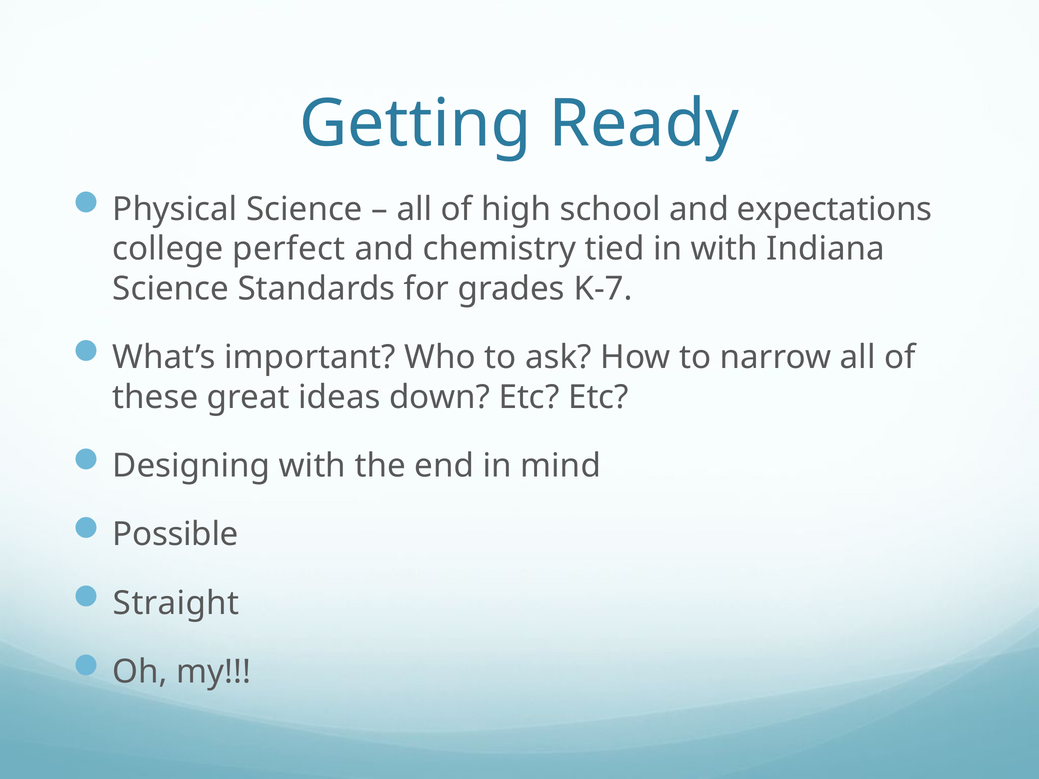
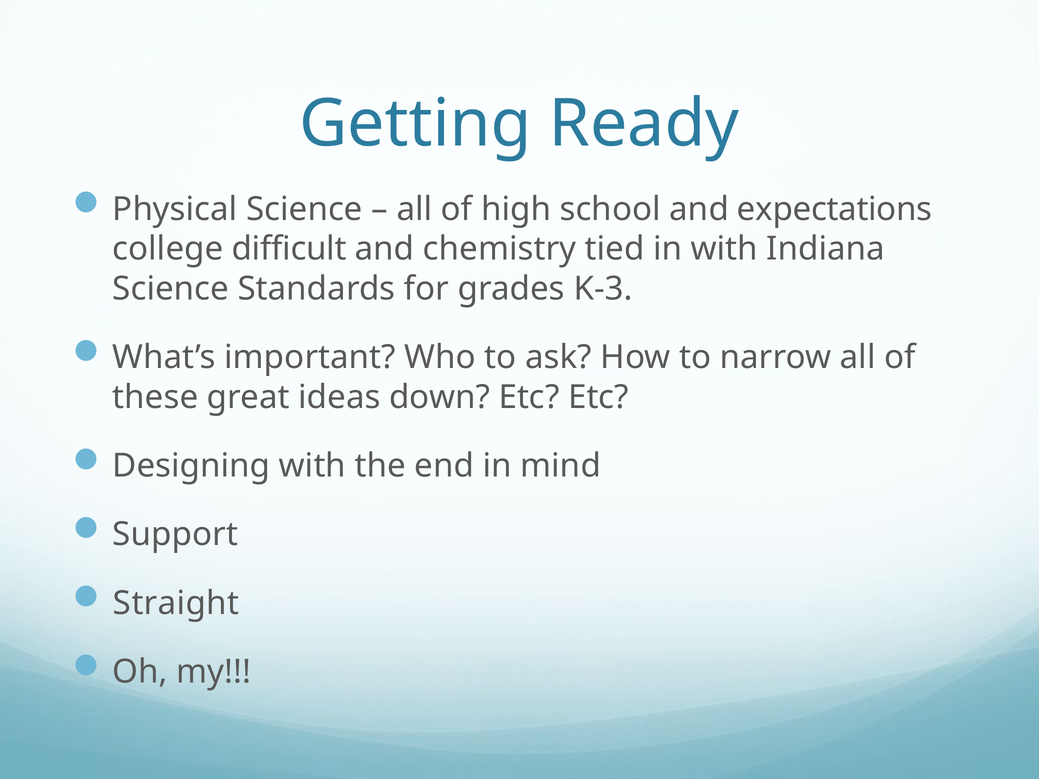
perfect: perfect -> difficult
K-7: K-7 -> K-3
Possible: Possible -> Support
